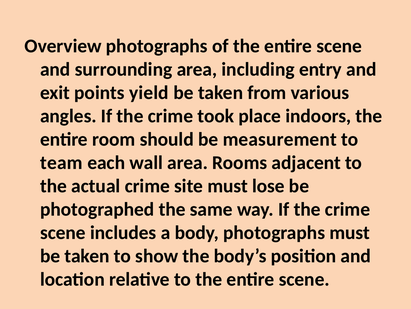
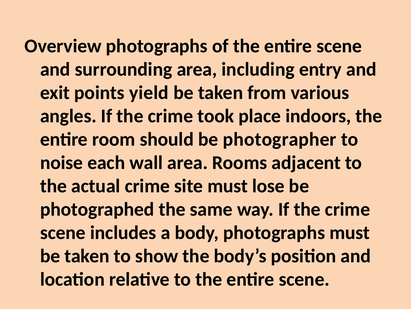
measurement: measurement -> photographer
team: team -> noise
